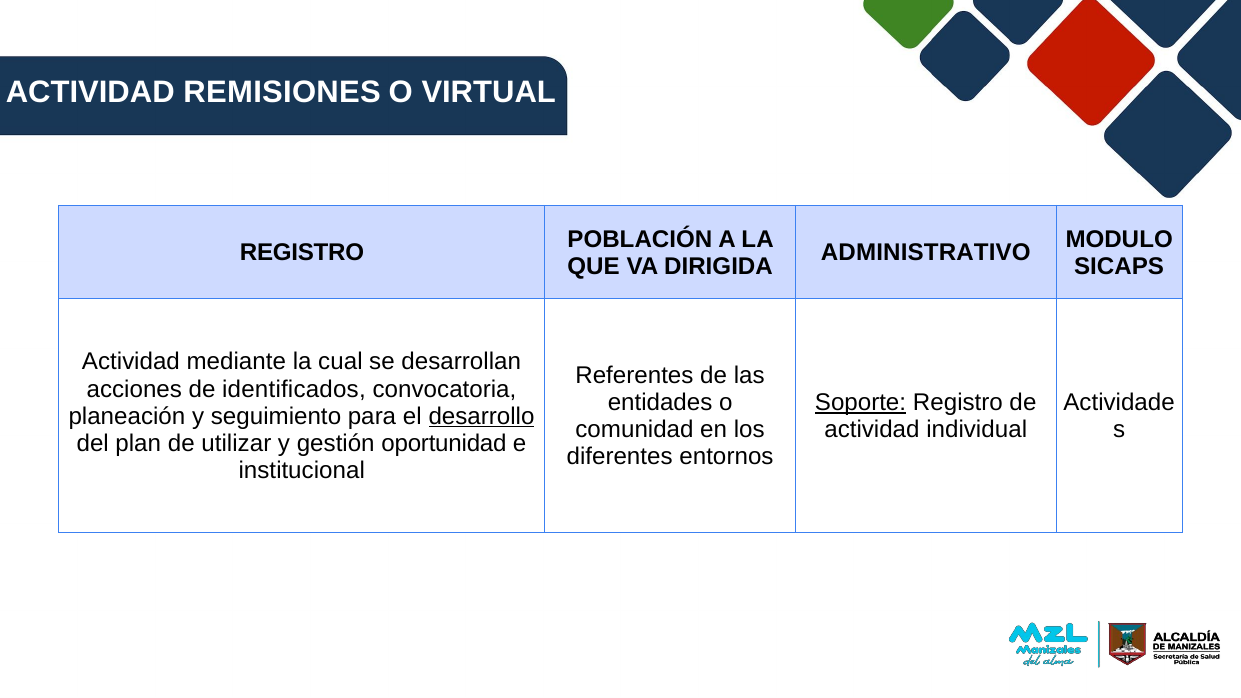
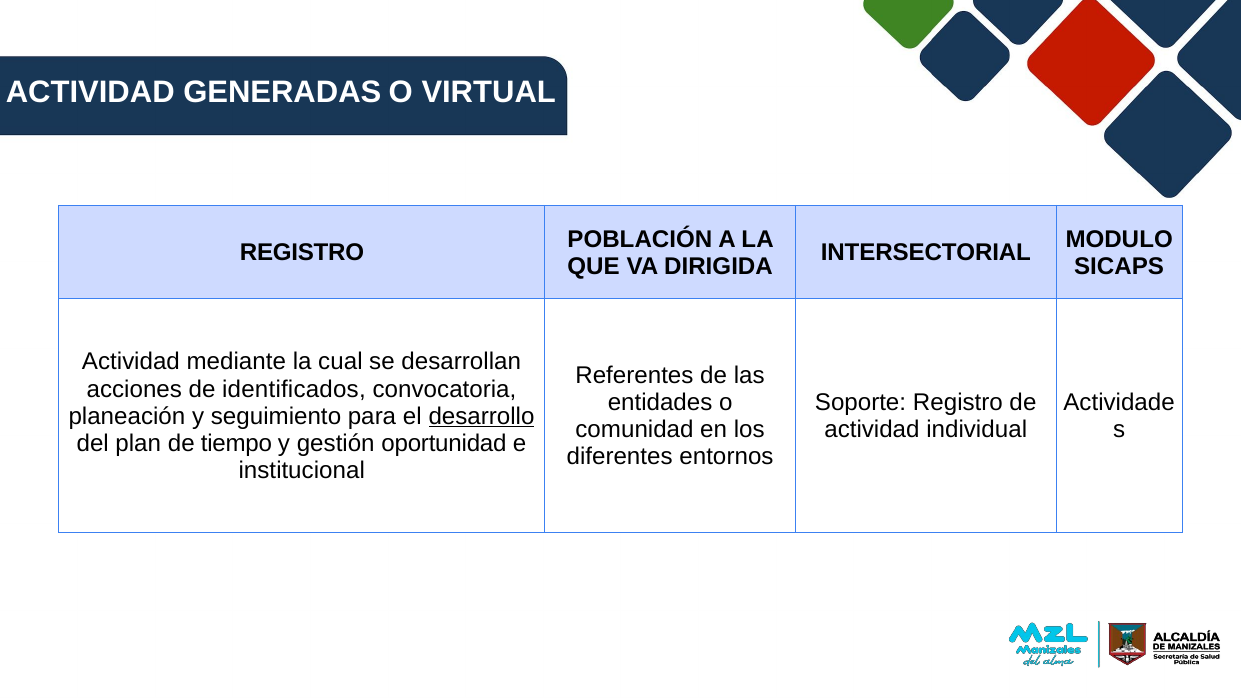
REMISIONES: REMISIONES -> GENERADAS
ADMINISTRATIVO: ADMINISTRATIVO -> INTERSECTORIAL
Soporte underline: present -> none
utilizar: utilizar -> tiempo
